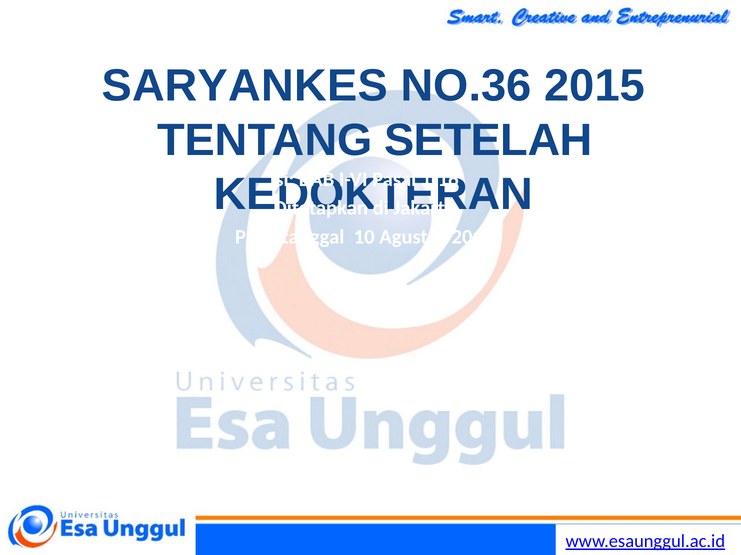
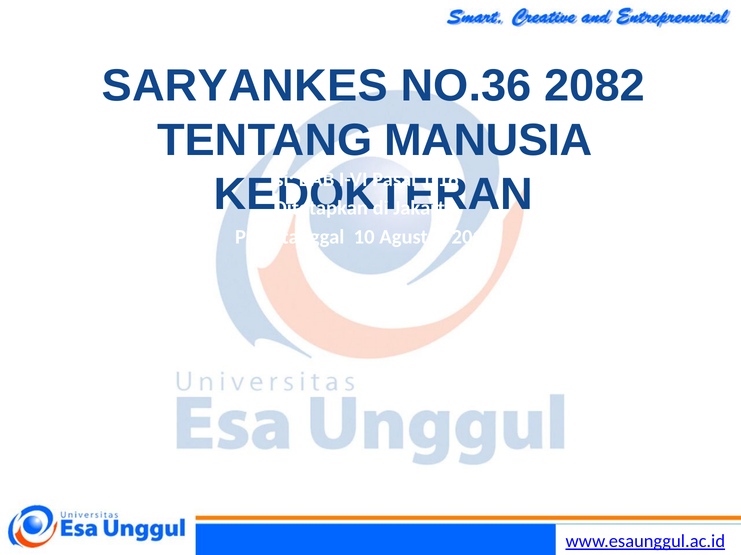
2015: 2015 -> 2082
SETELAH: SETELAH -> MANUSIA
